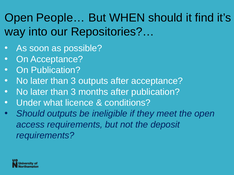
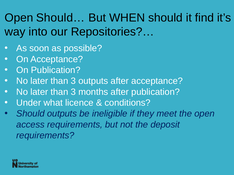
People…: People… -> Should…
